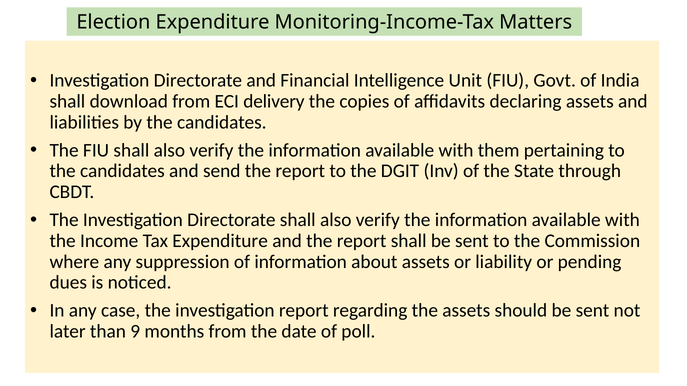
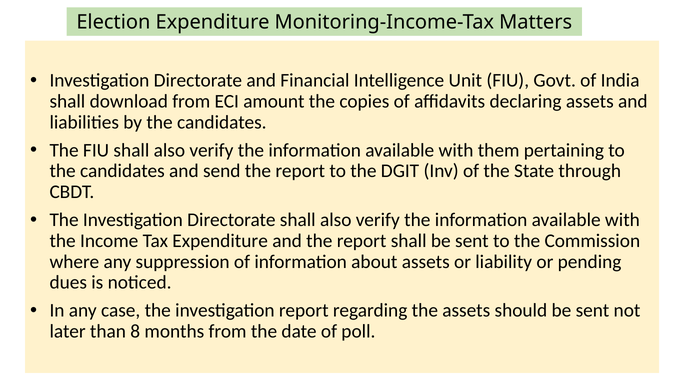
delivery: delivery -> amount
9: 9 -> 8
